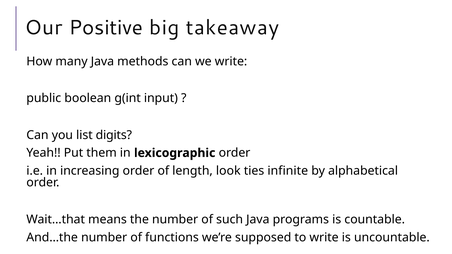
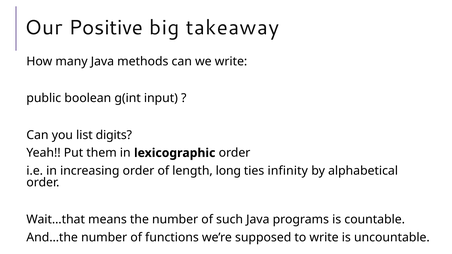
look: look -> long
infinite: infinite -> infinity
